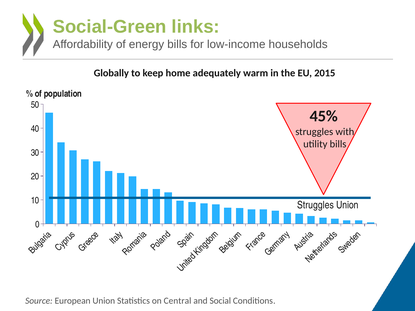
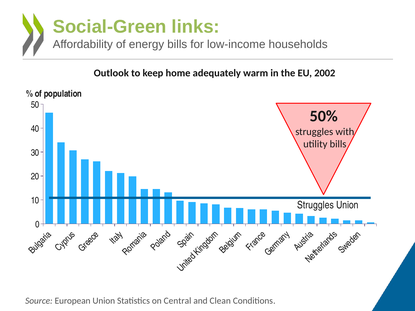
Globally: Globally -> Outlook
2015: 2015 -> 2002
45%: 45% -> 50%
Social: Social -> Clean
